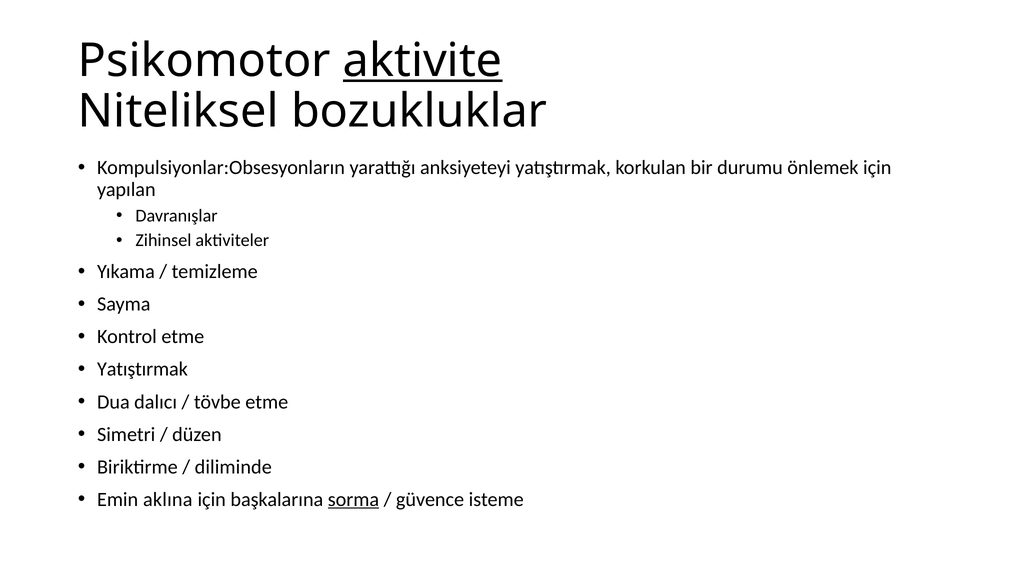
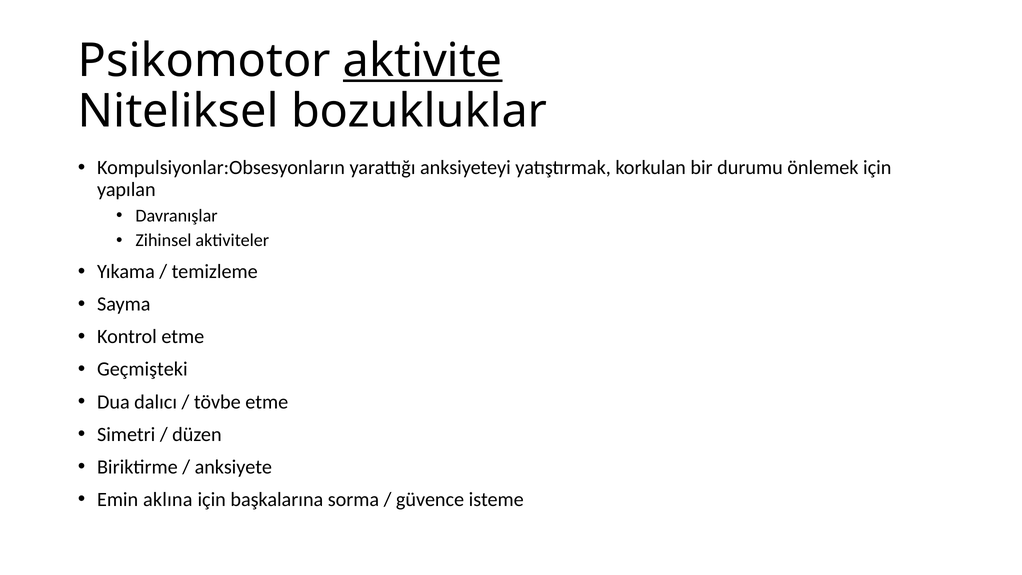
Yatıştırmak at (142, 369): Yatıştırmak -> Geçmişteki
diliminde: diliminde -> anksiyete
sorma underline: present -> none
